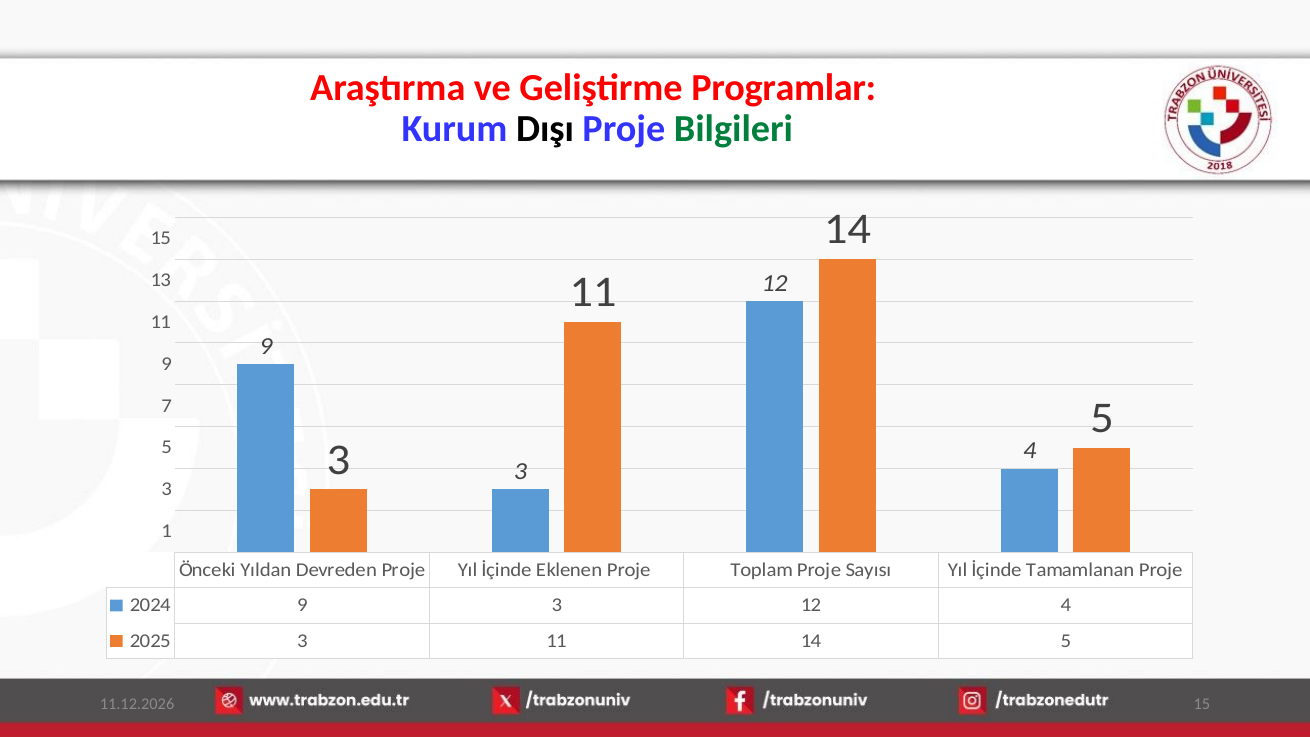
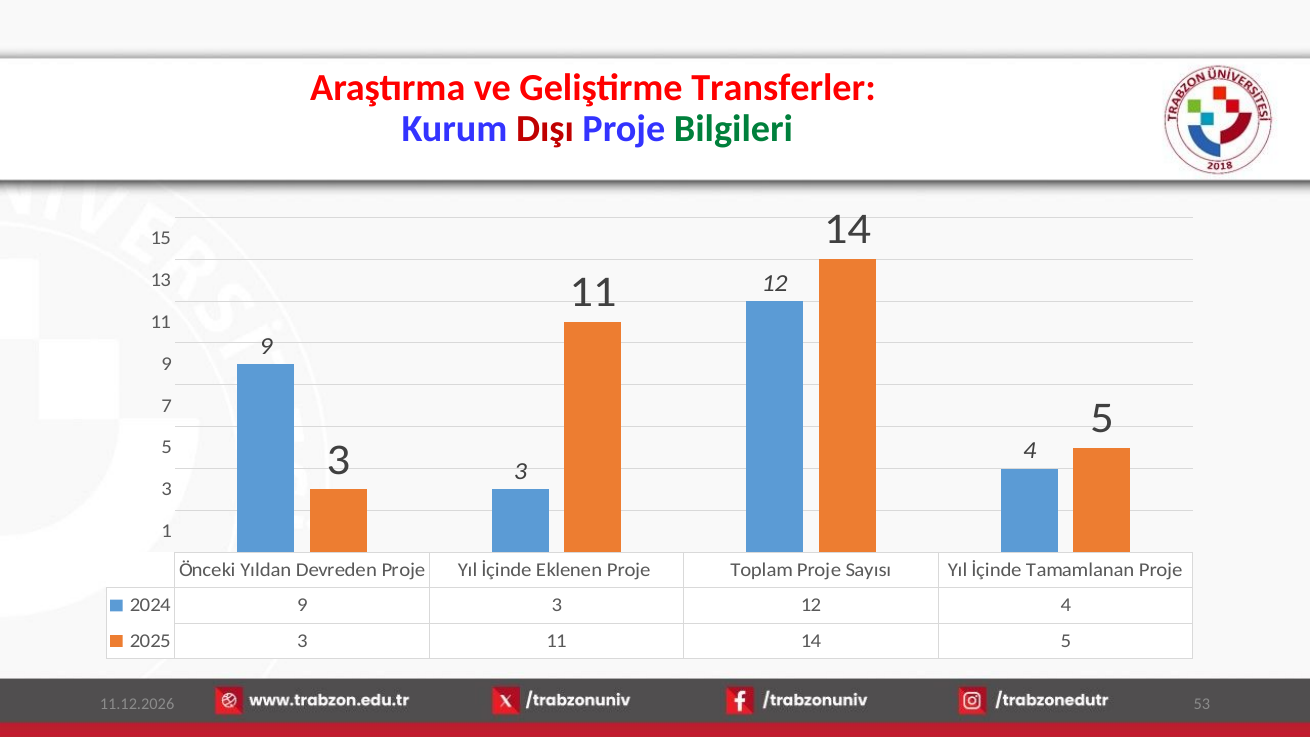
Programlar: Programlar -> Transferler
Dışı colour: black -> red
15 at (1202, 704): 15 -> 53
